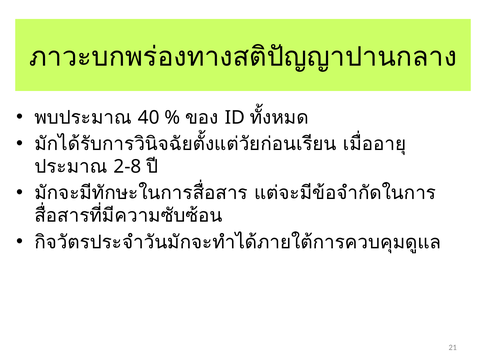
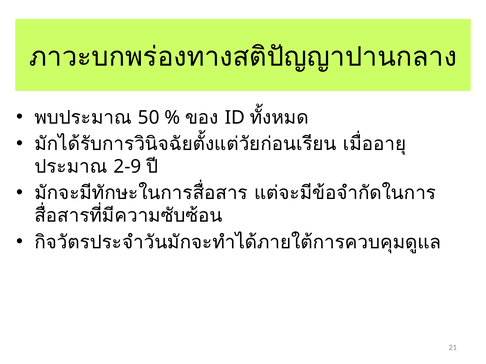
40: 40 -> 50
2-8: 2-8 -> 2-9
